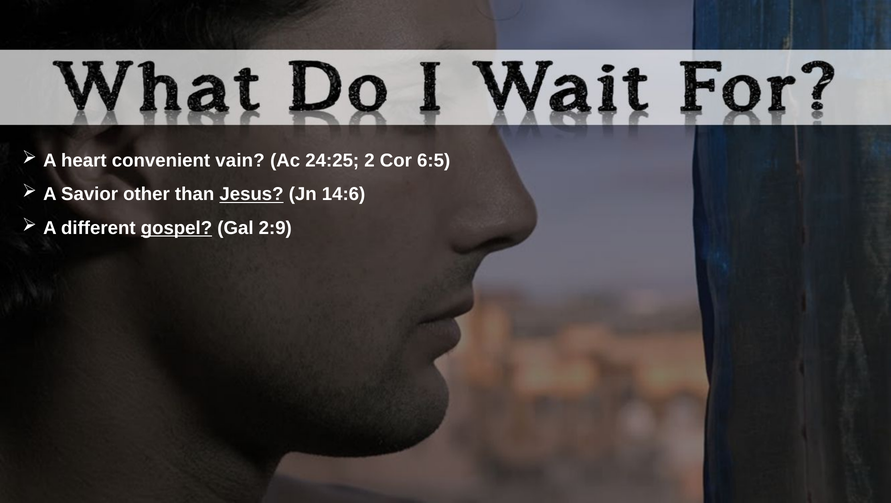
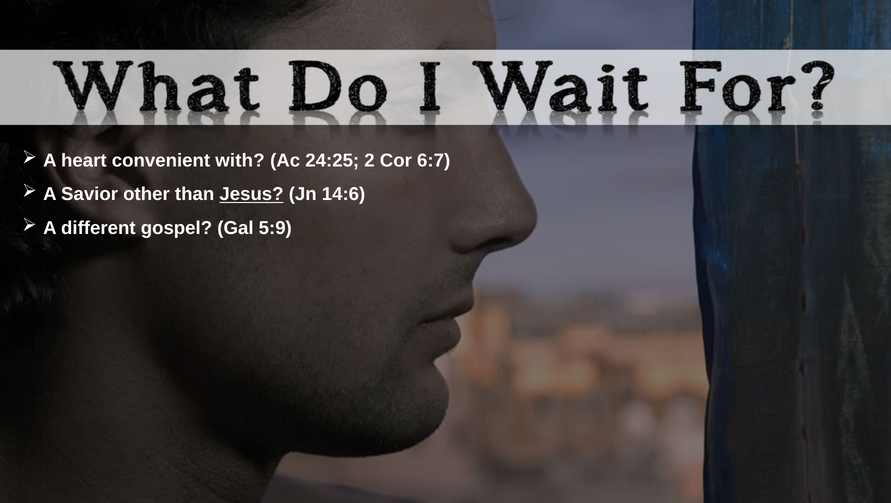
vain: vain -> with
6:5: 6:5 -> 6:7
gospel underline: present -> none
2:9: 2:9 -> 5:9
